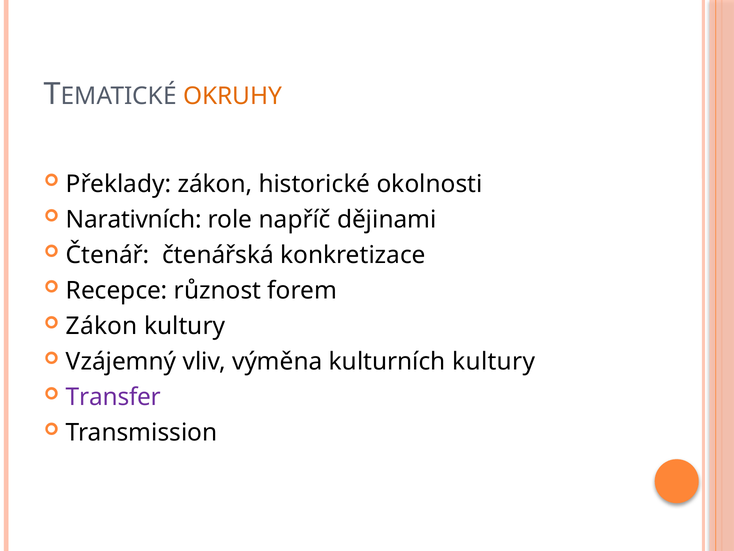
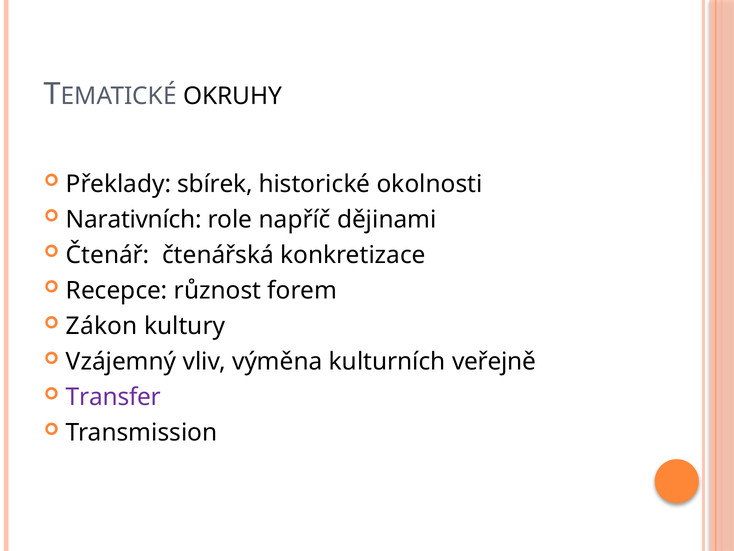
OKRUHY colour: orange -> black
Překlady zákon: zákon -> sbírek
kulturních kultury: kultury -> veřejně
